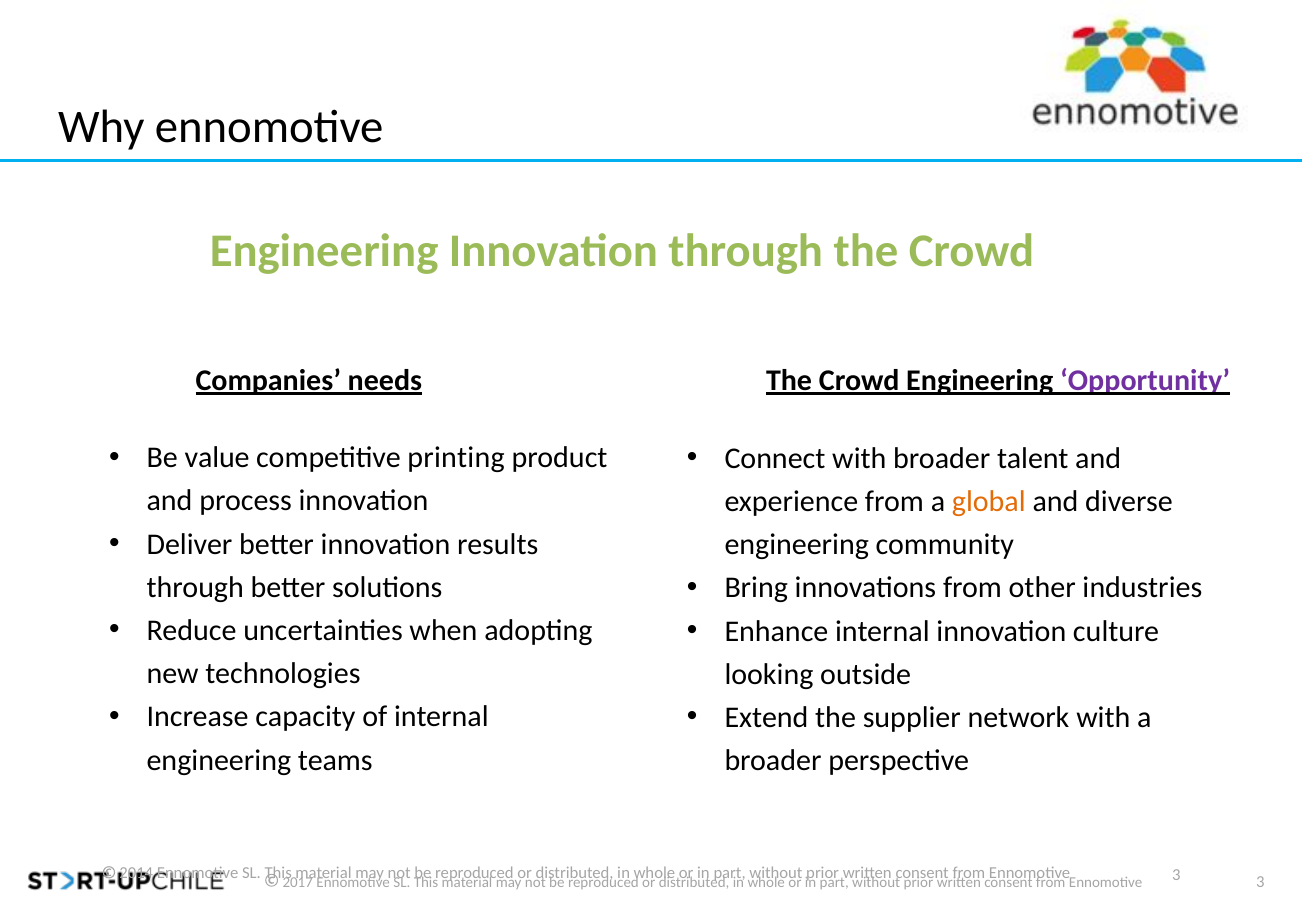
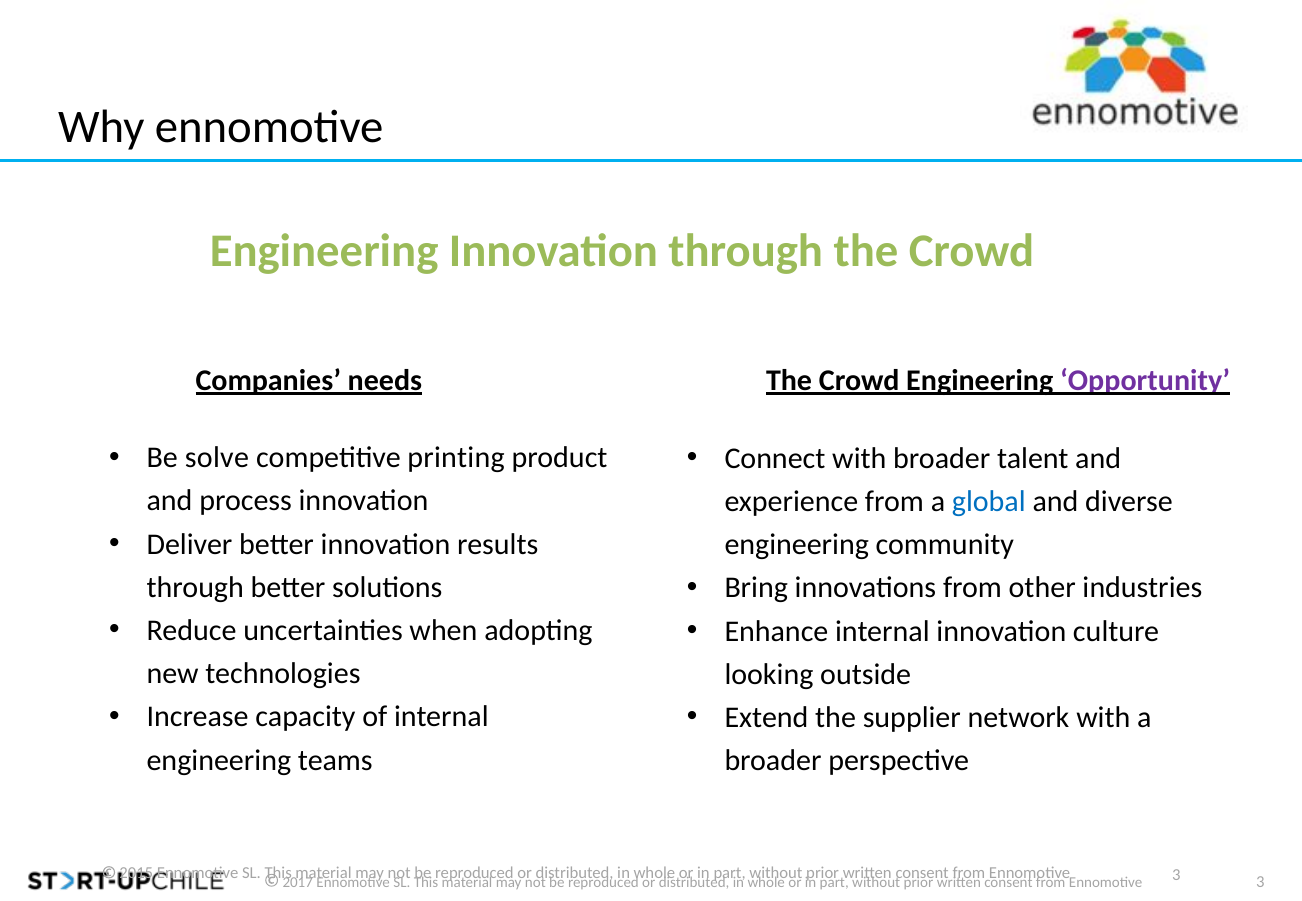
value: value -> solve
global colour: orange -> blue
2014: 2014 -> 2015
